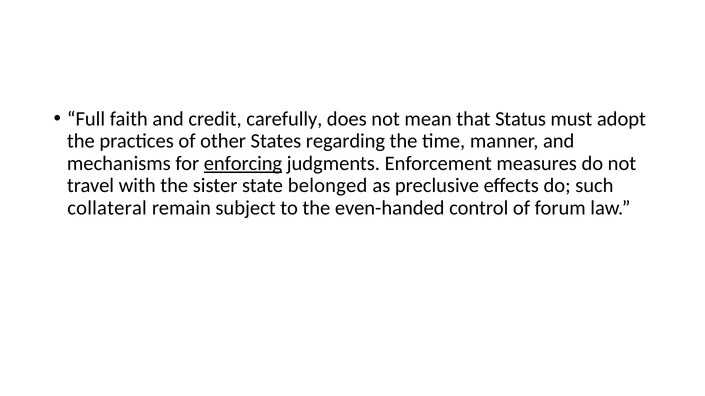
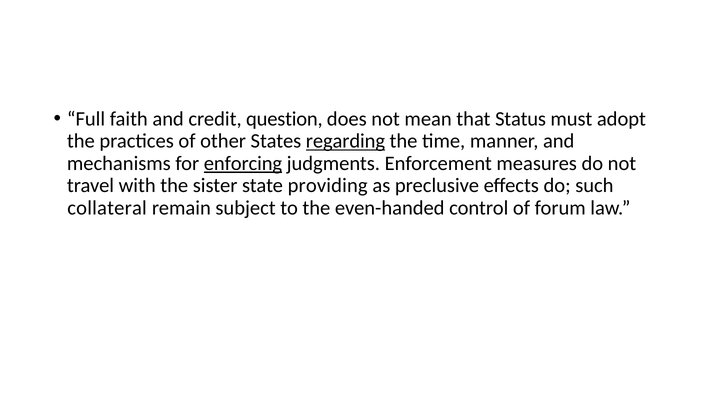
carefully: carefully -> question
regarding underline: none -> present
belonged: belonged -> providing
